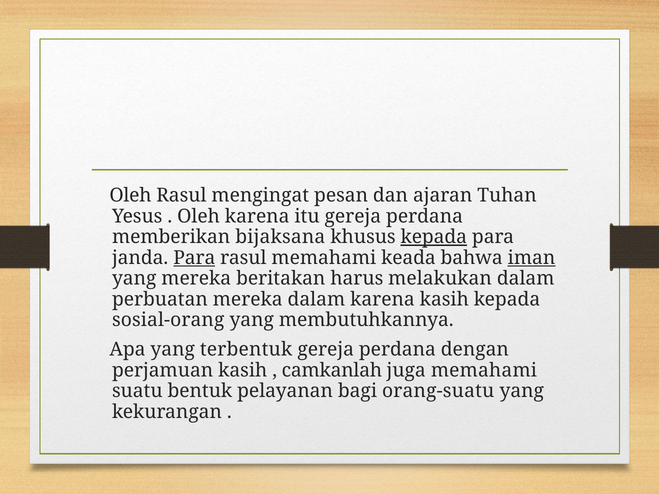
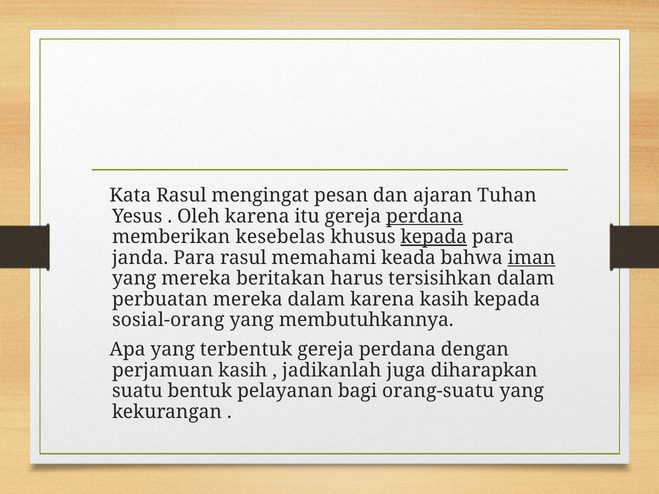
Oleh at (130, 196): Oleh -> Kata
perdana at (425, 216) underline: none -> present
bijaksana: bijaksana -> kesebelas
Para at (194, 258) underline: present -> none
melakukan: melakukan -> tersisihkan
camkanlah: camkanlah -> jadikanlah
juga memahami: memahami -> diharapkan
